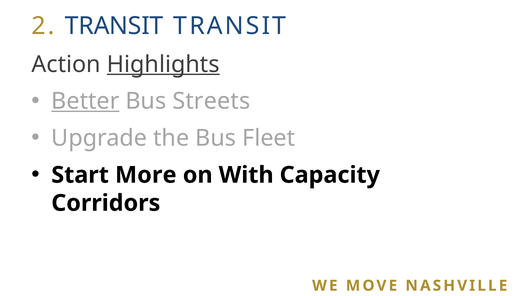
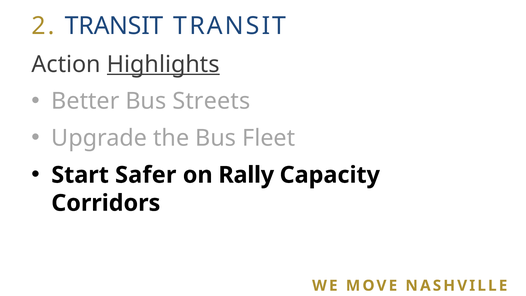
Better underline: present -> none
More: More -> Safer
With: With -> Rally
